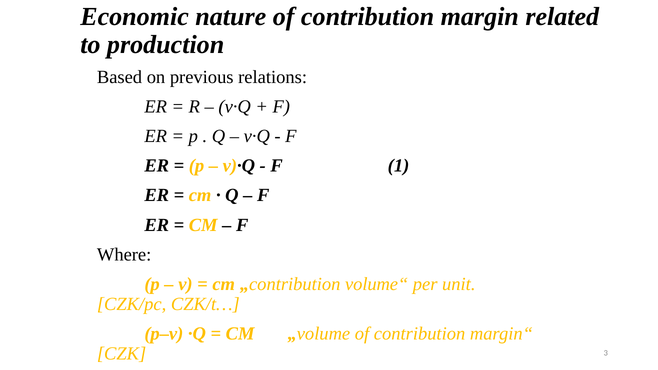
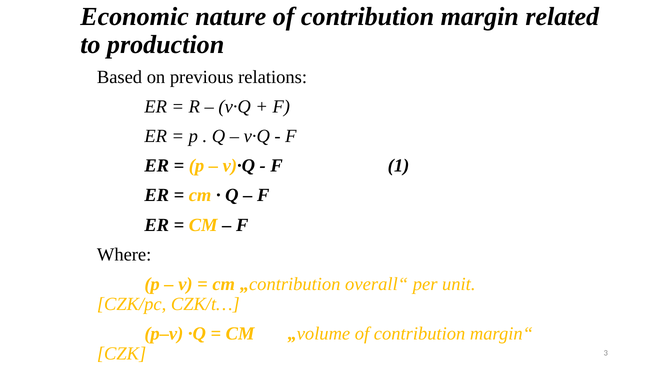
volume“: volume“ -> overall“
